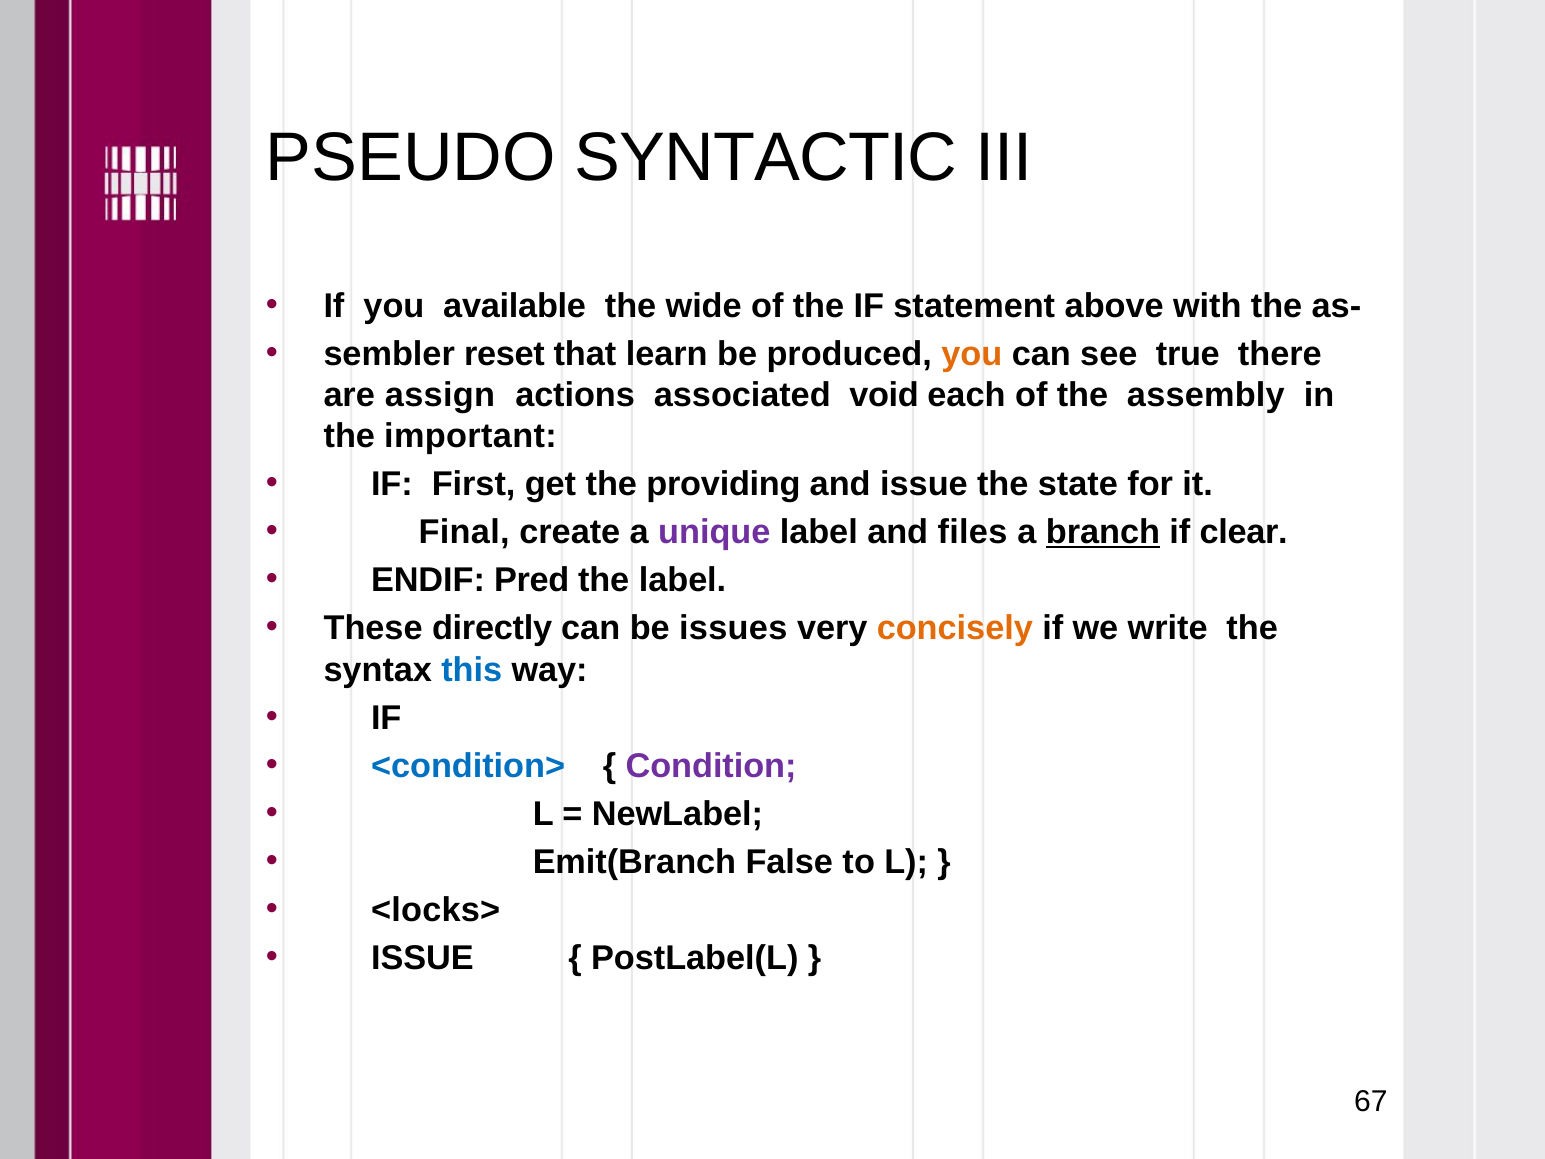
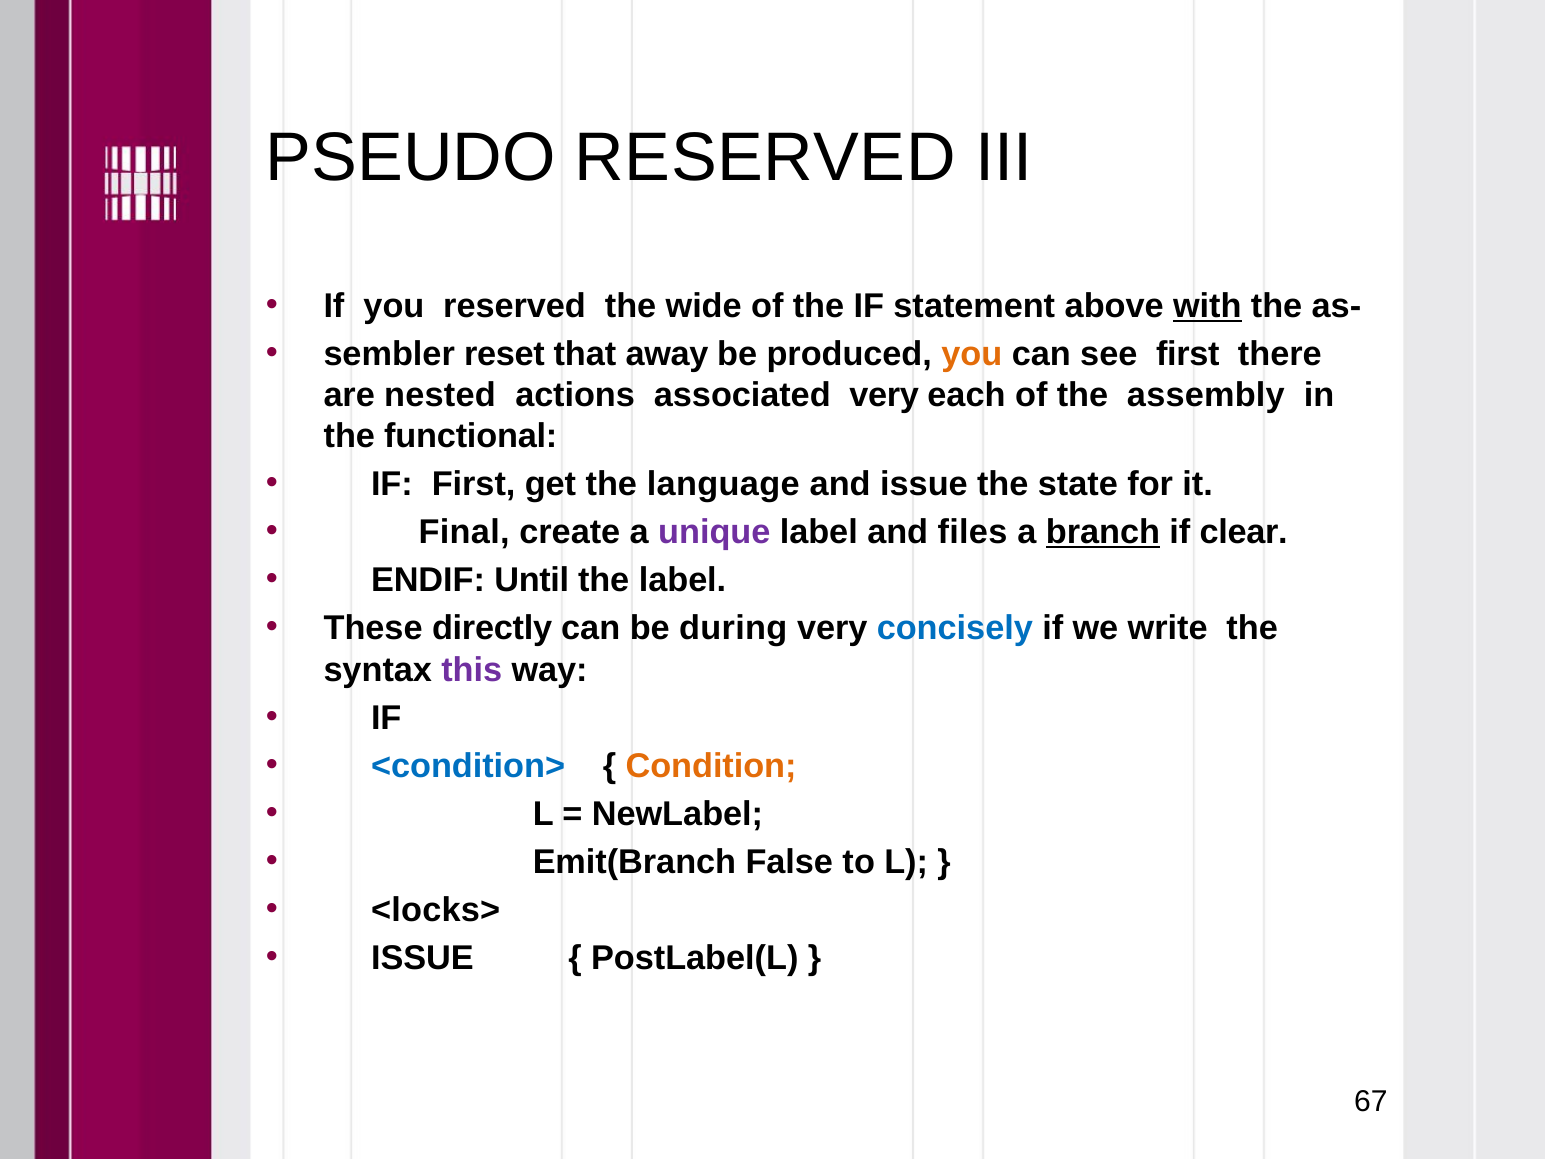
PSEUDO SYNTACTIC: SYNTACTIC -> RESERVED
you available: available -> reserved
with underline: none -> present
learn: learn -> away
see true: true -> first
assign: assign -> nested
associated void: void -> very
important: important -> functional
providing: providing -> language
Pred: Pred -> Until
issues: issues -> during
concisely colour: orange -> blue
this colour: blue -> purple
Condition colour: purple -> orange
